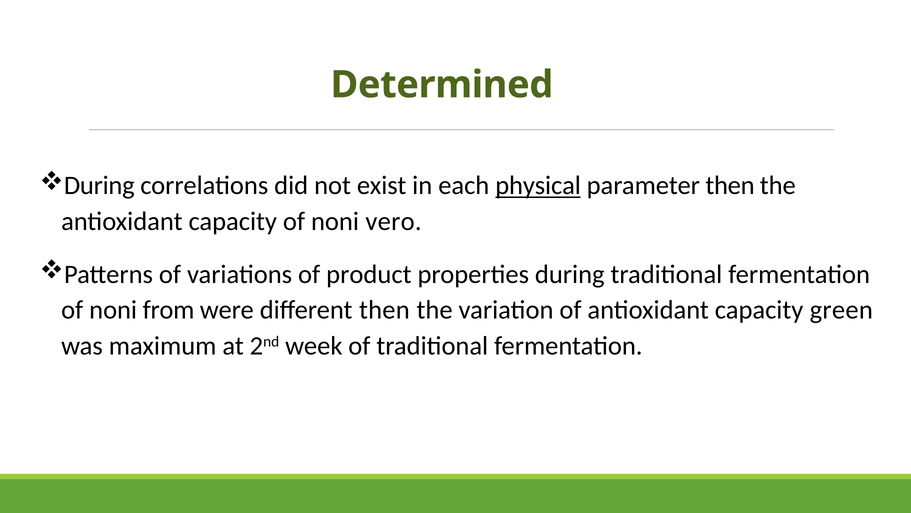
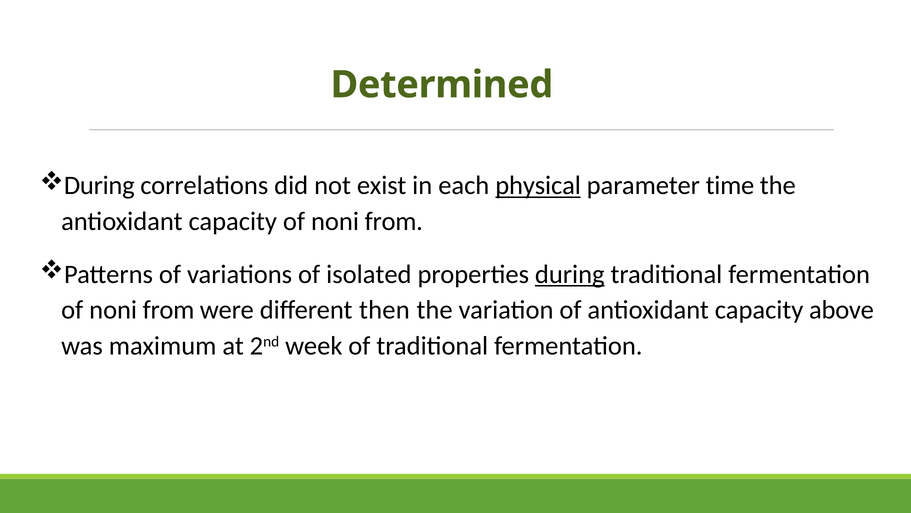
parameter then: then -> time
capacity of noni vero: vero -> from
product: product -> isolated
during at (570, 274) underline: none -> present
green: green -> above
